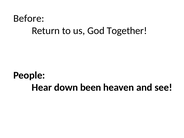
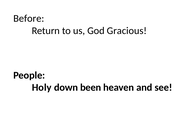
Together: Together -> Gracious
Hear: Hear -> Holy
